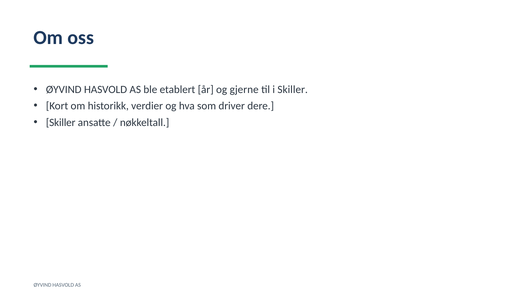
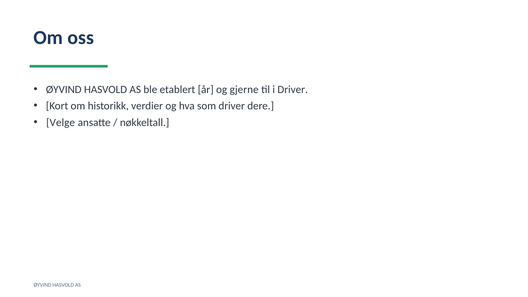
i Skiller: Skiller -> Driver
Skiller at (61, 122): Skiller -> Velge
